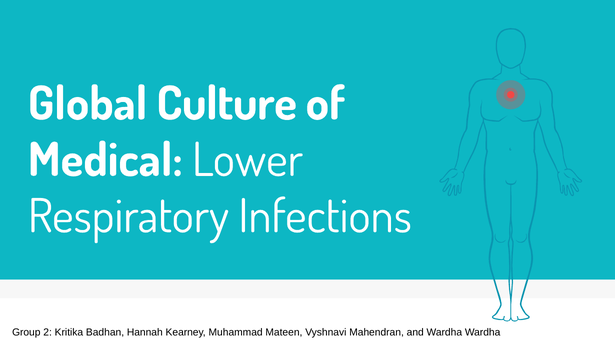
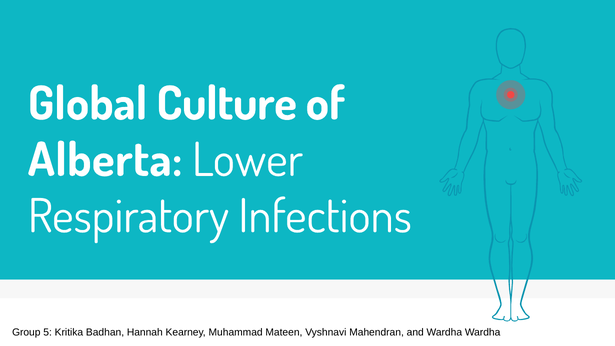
Medical: Medical -> Alberta
2: 2 -> 5
